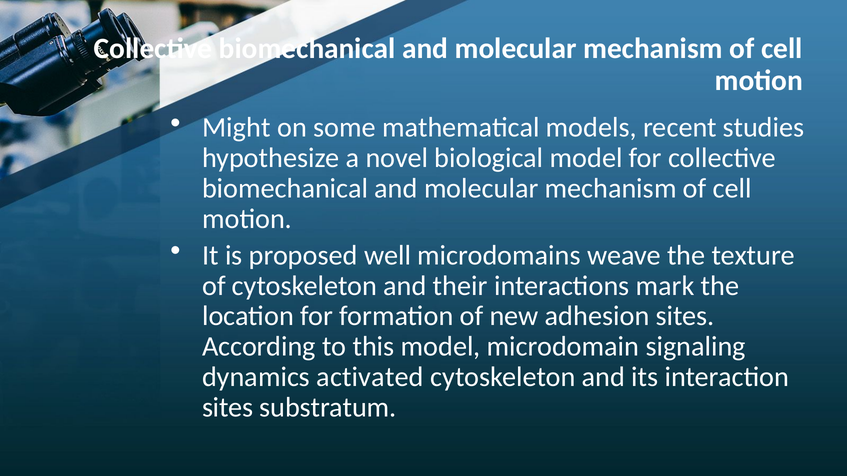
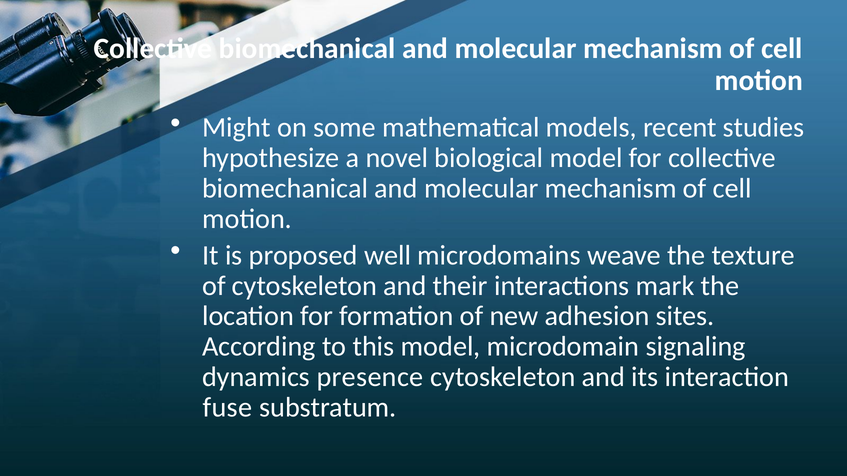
activated: activated -> presence
sites at (228, 408): sites -> fuse
